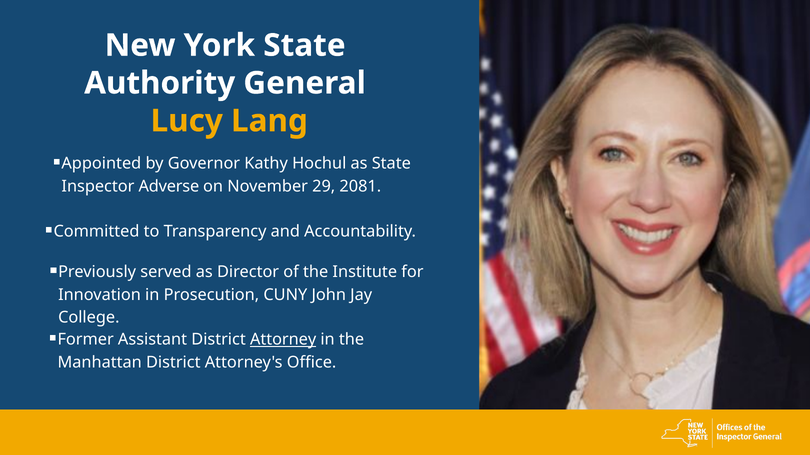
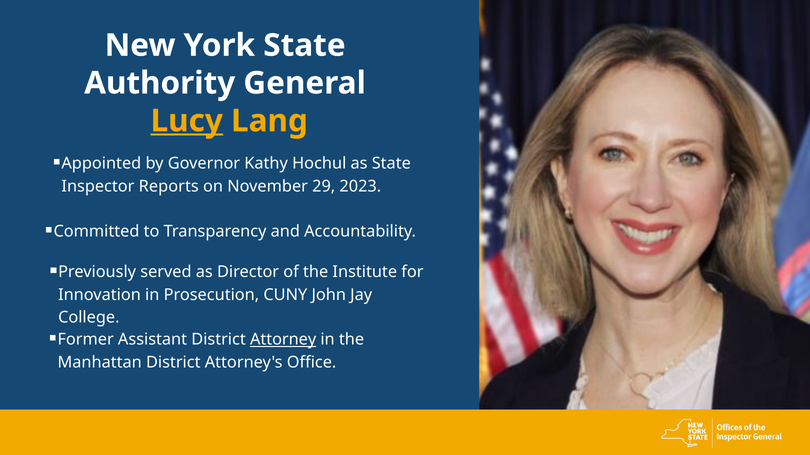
Lucy underline: none -> present
Adverse: Adverse -> Reports
2081: 2081 -> 2023
